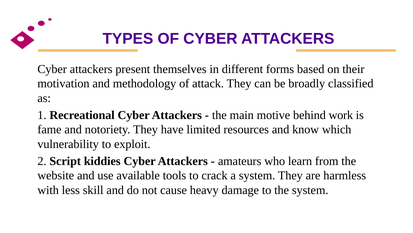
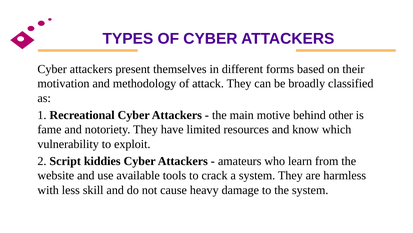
work: work -> other
